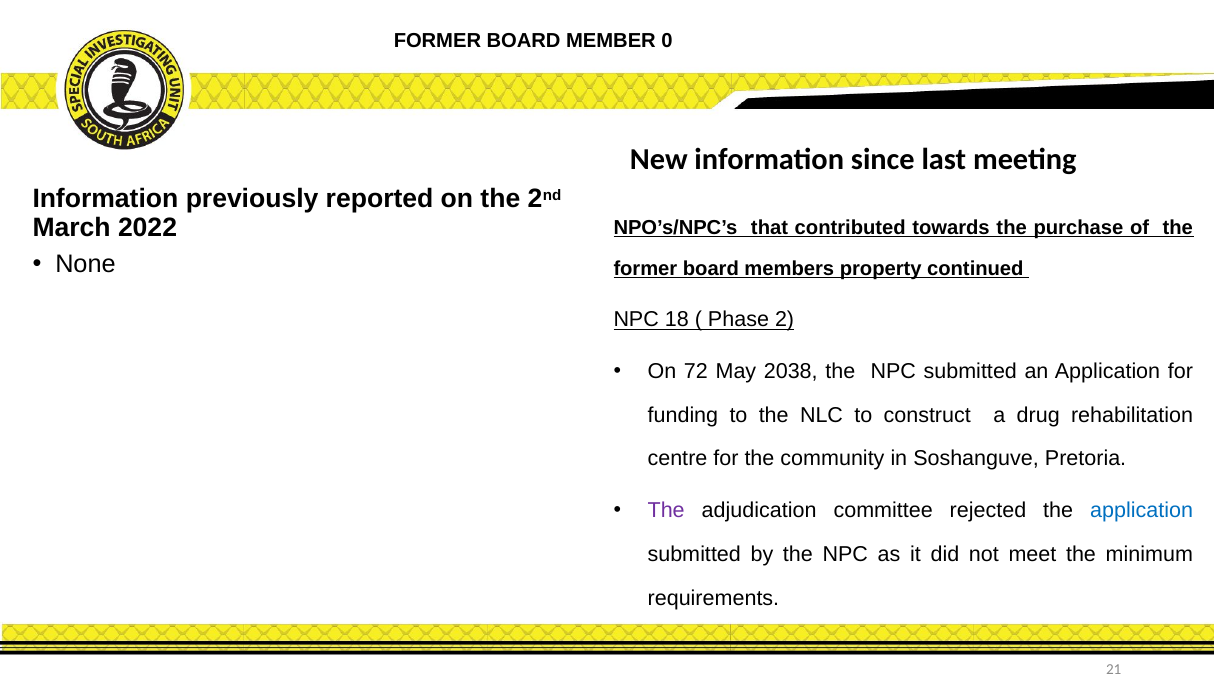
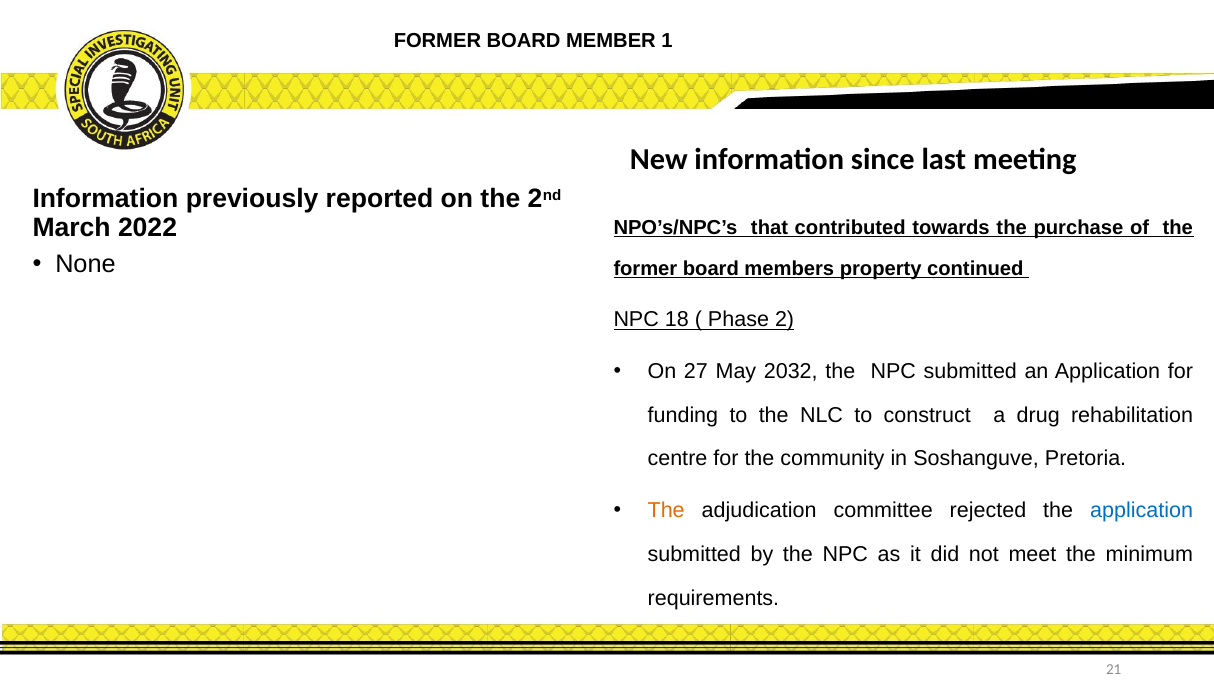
0: 0 -> 1
72: 72 -> 27
2038: 2038 -> 2032
The at (666, 510) colour: purple -> orange
